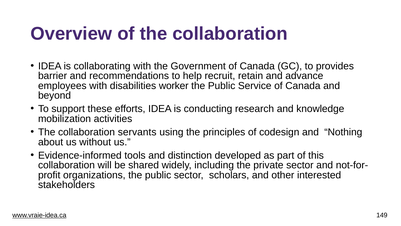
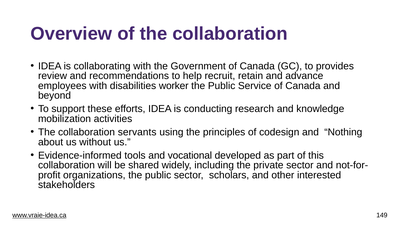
barrier: barrier -> review
distinction: distinction -> vocational
